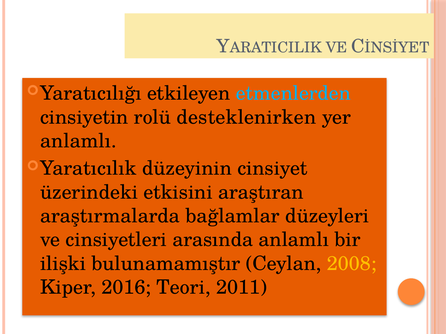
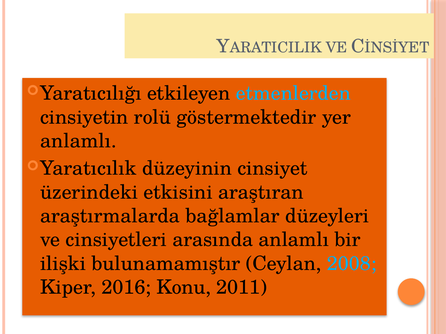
desteklenirken: desteklenirken -> göstermektedir
2008 colour: yellow -> light blue
Teori: Teori -> Konu
